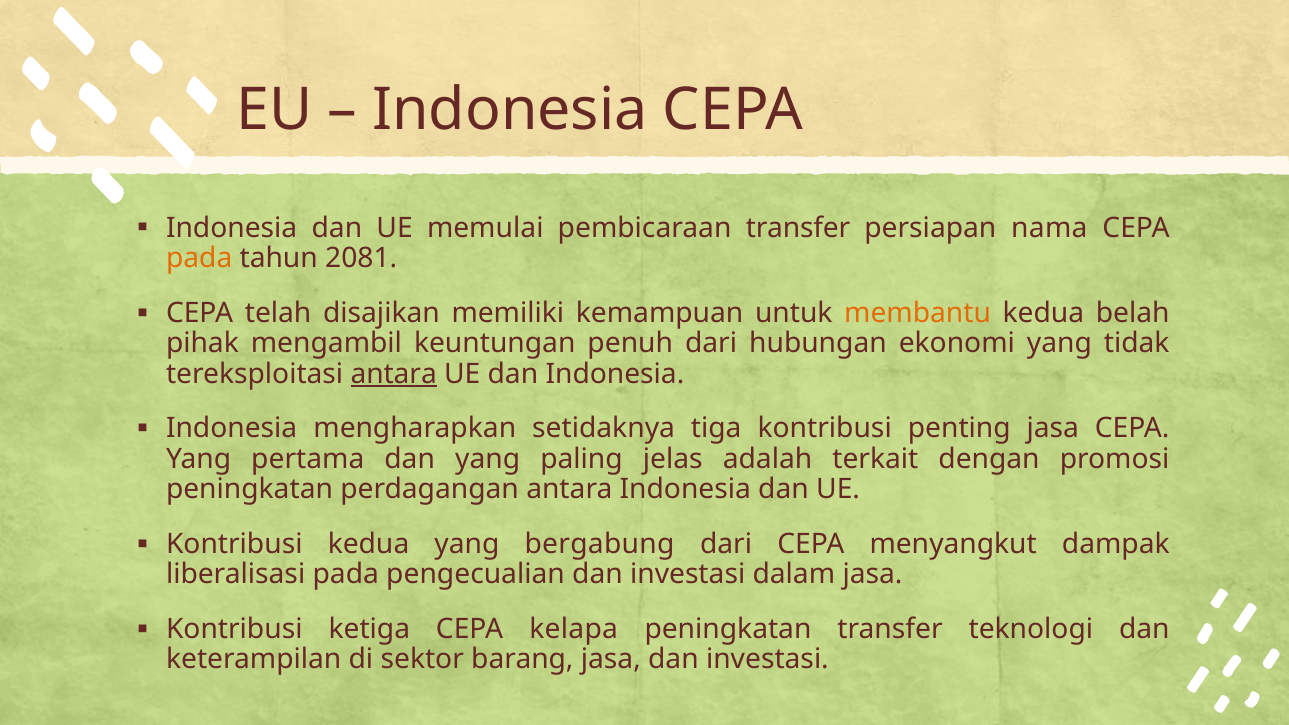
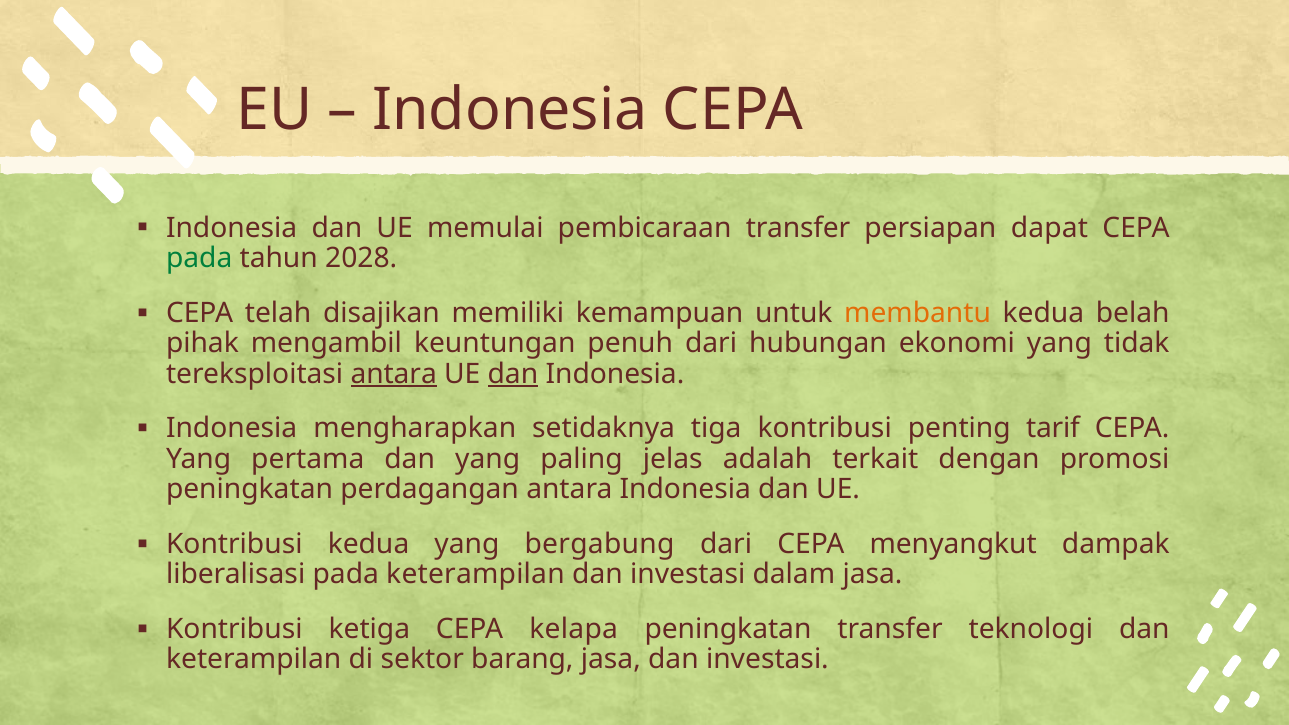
nama: nama -> dapat
pada at (199, 258) colour: orange -> green
2081: 2081 -> 2028
dan at (513, 374) underline: none -> present
penting jasa: jasa -> tarif
pada pengecualian: pengecualian -> keterampilan
